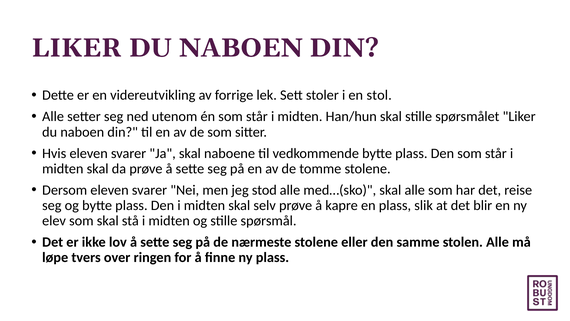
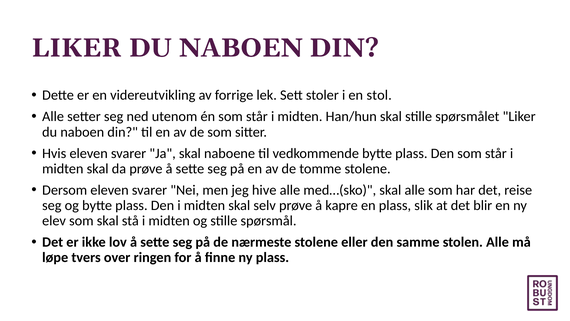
stod: stod -> hive
